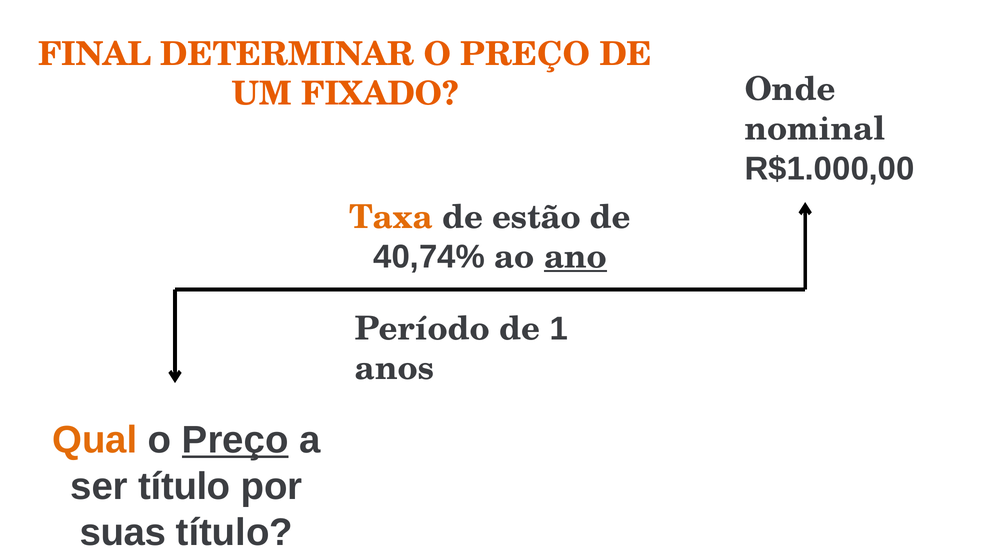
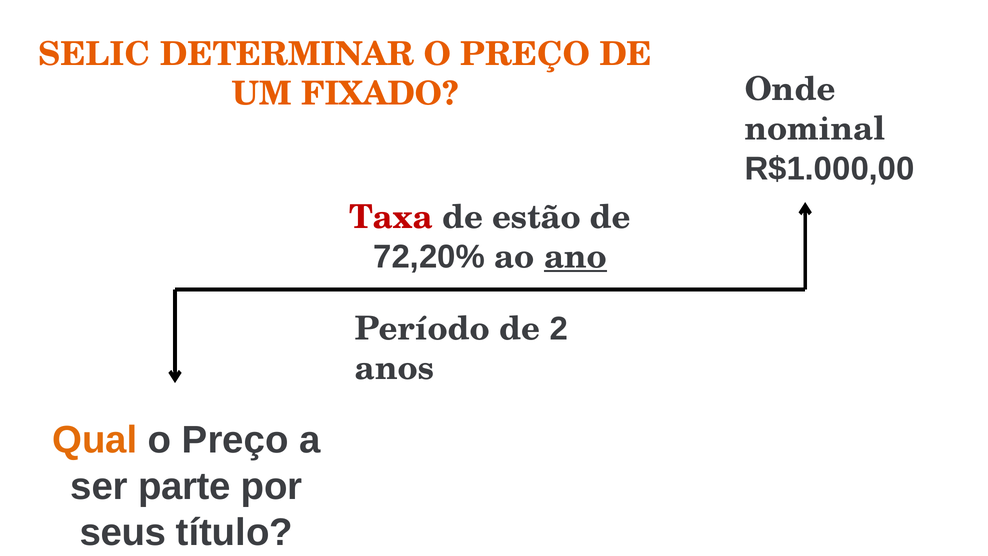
FINAL: FINAL -> SELIC
Taxa colour: orange -> red
40,74%: 40,74% -> 72,20%
1: 1 -> 2
Preço at (235, 440) underline: present -> none
ser título: título -> parte
suas: suas -> seus
